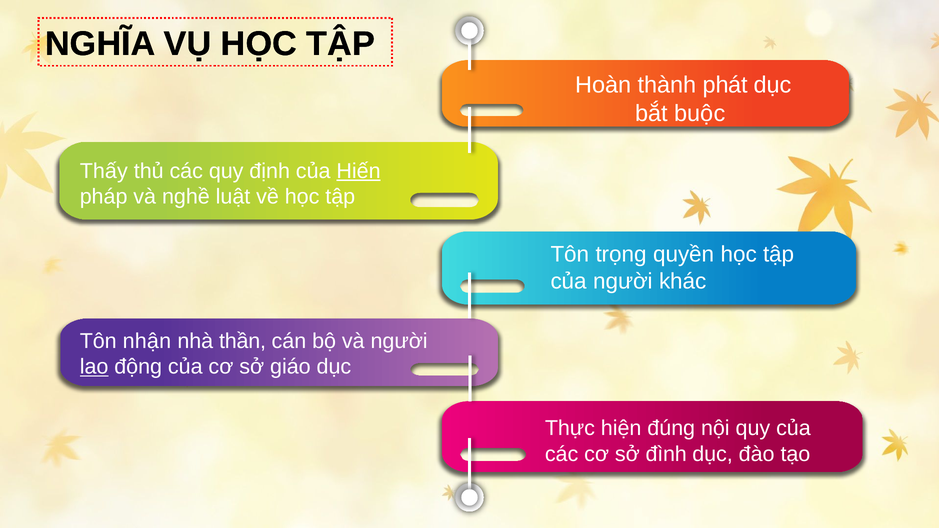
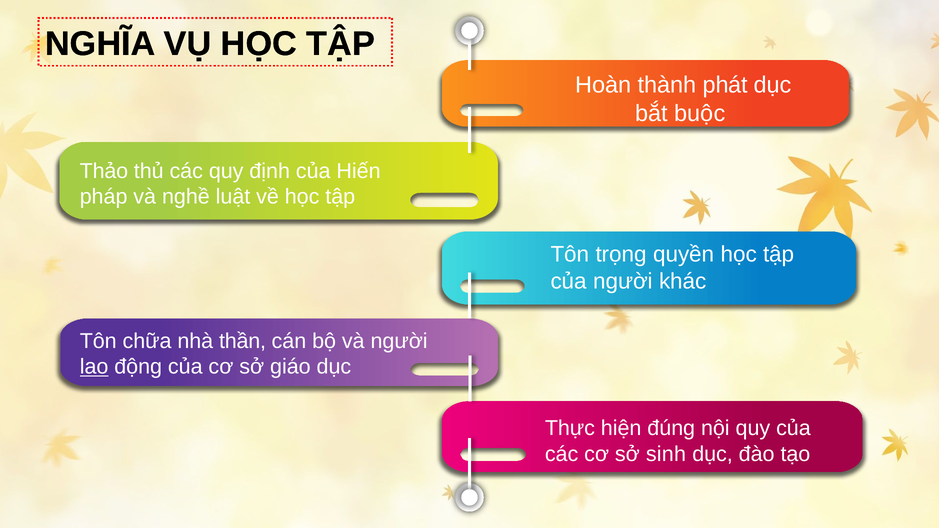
Thấy: Thấy -> Thảo
Hiến underline: present -> none
nhận: nhận -> chữa
đình: đình -> sinh
